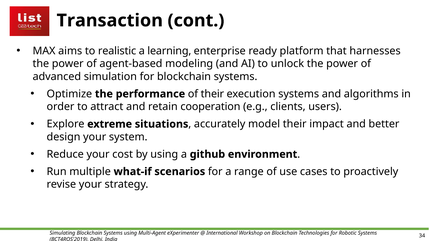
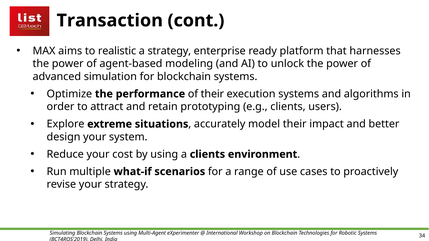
a learning: learning -> strategy
cooperation: cooperation -> prototyping
a github: github -> clients
